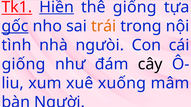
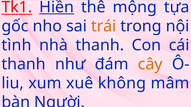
thê giống: giống -> mộng
gốc underline: present -> none
nhà ngưòi: ngưòi -> thanh
giống at (23, 64): giống -> thanh
cây colour: black -> orange
xuống: xuống -> không
